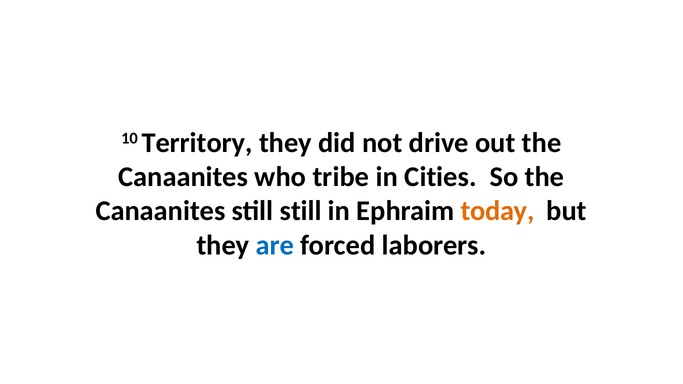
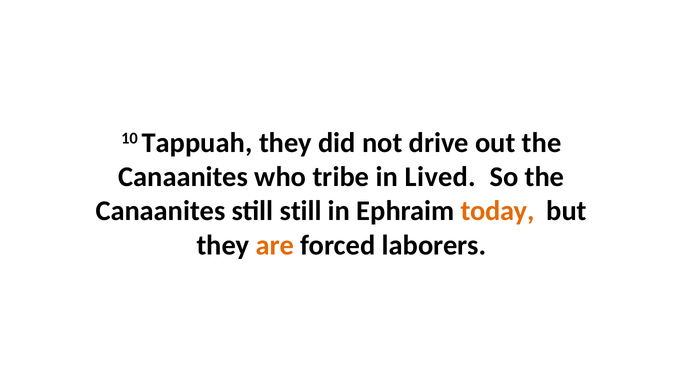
Territory: Territory -> Tappuah
Cities: Cities -> Lived
are colour: blue -> orange
